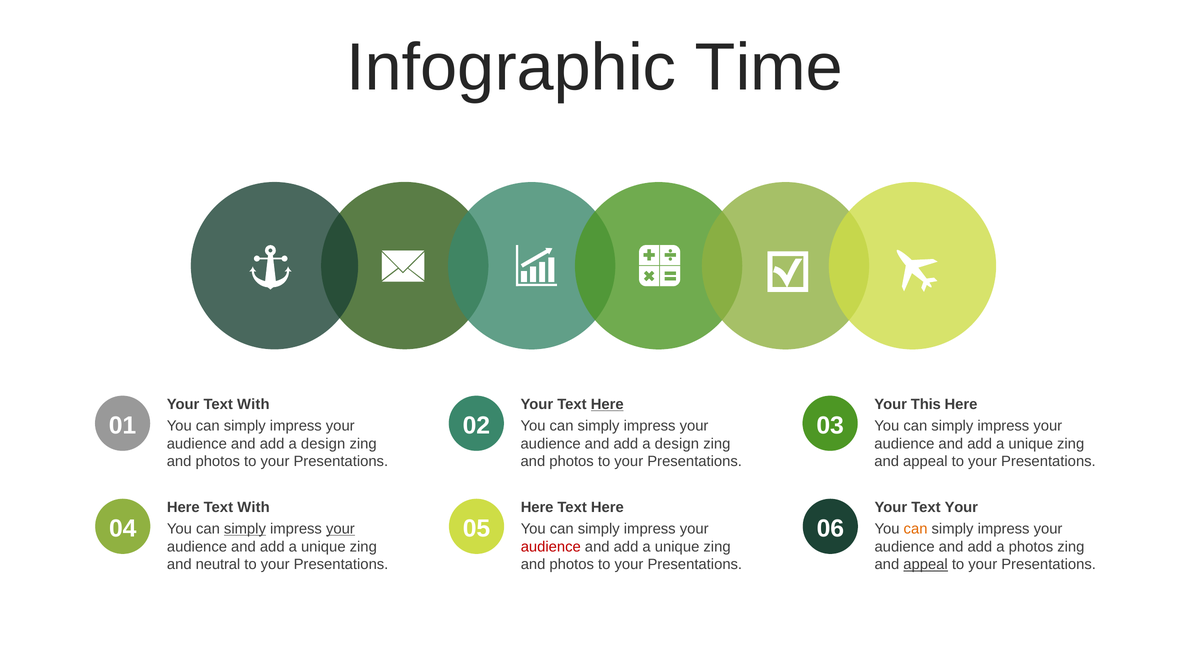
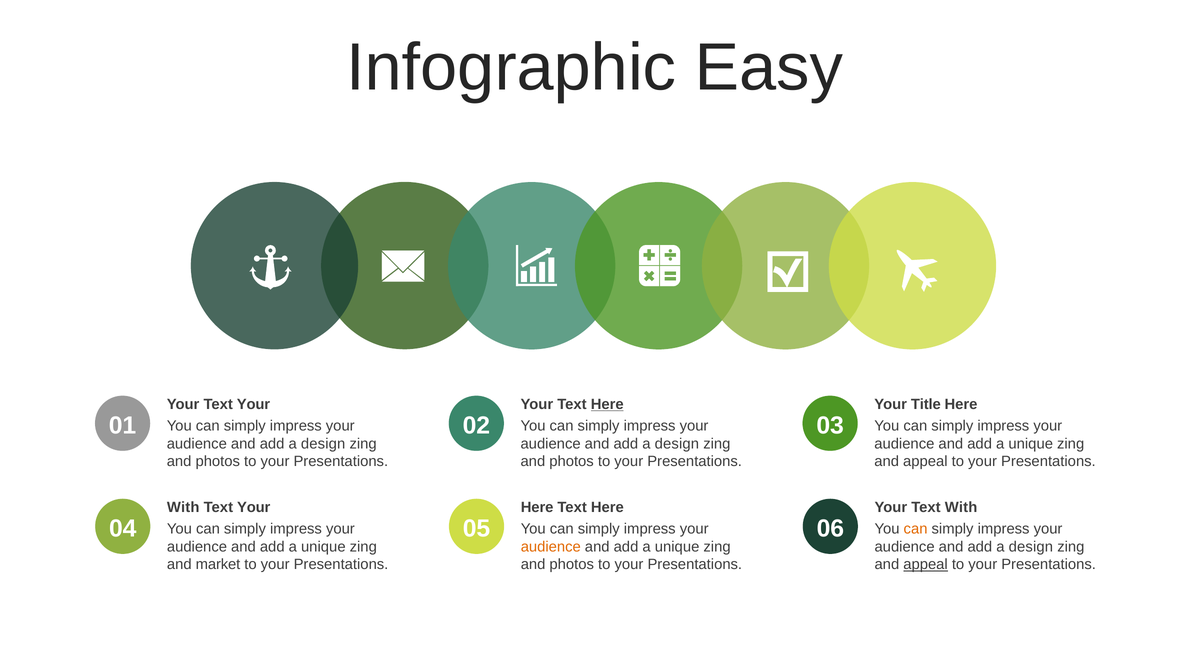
Time: Time -> Easy
Your Text With: With -> Your
This: This -> Title
Here at (183, 507): Here -> With
With at (254, 507): With -> Your
Text Your: Your -> With
simply at (245, 529) underline: present -> none
your at (340, 529) underline: present -> none
audience at (551, 546) colour: red -> orange
photos at (1031, 546): photos -> design
neutral: neutral -> market
